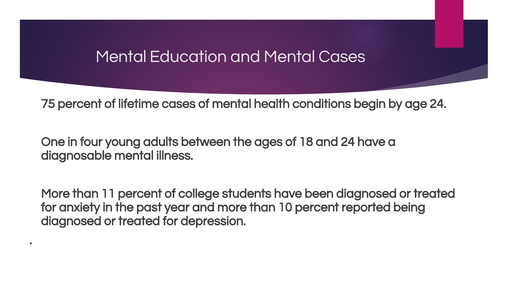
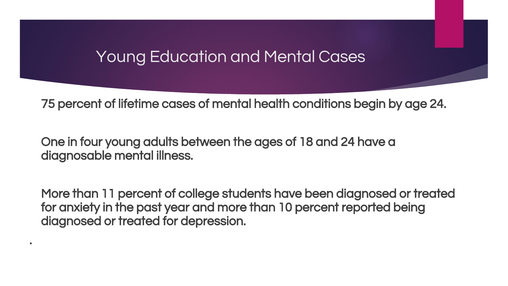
Mental at (121, 56): Mental -> Young
